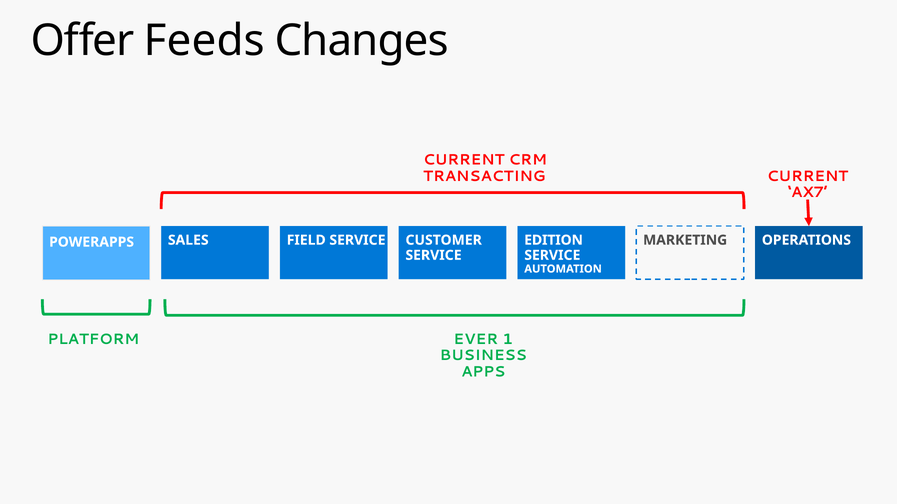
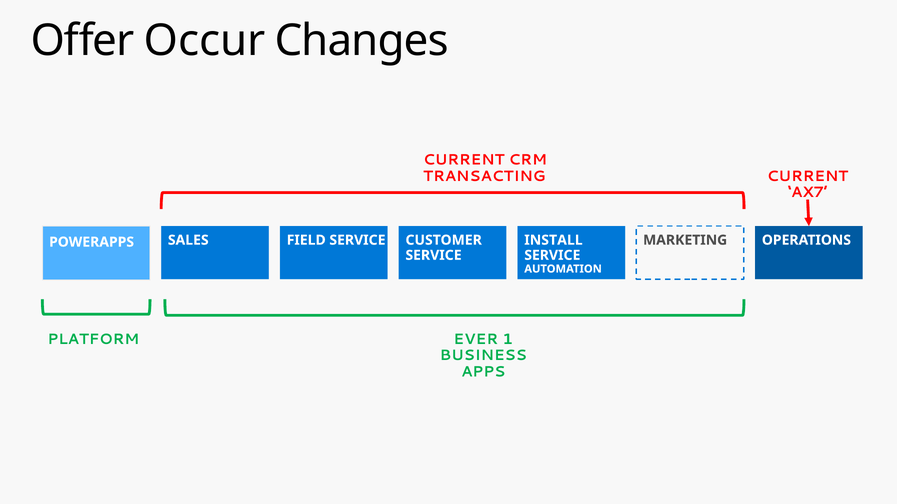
Feeds: Feeds -> Occur
EDITION: EDITION -> INSTALL
